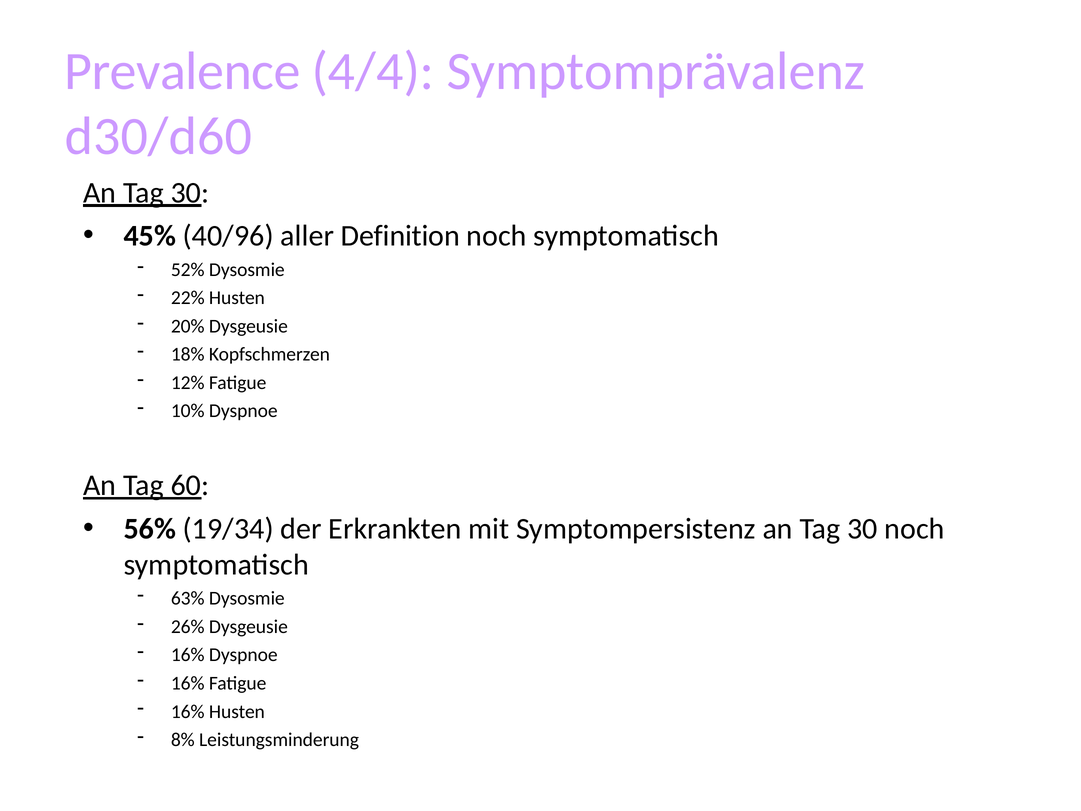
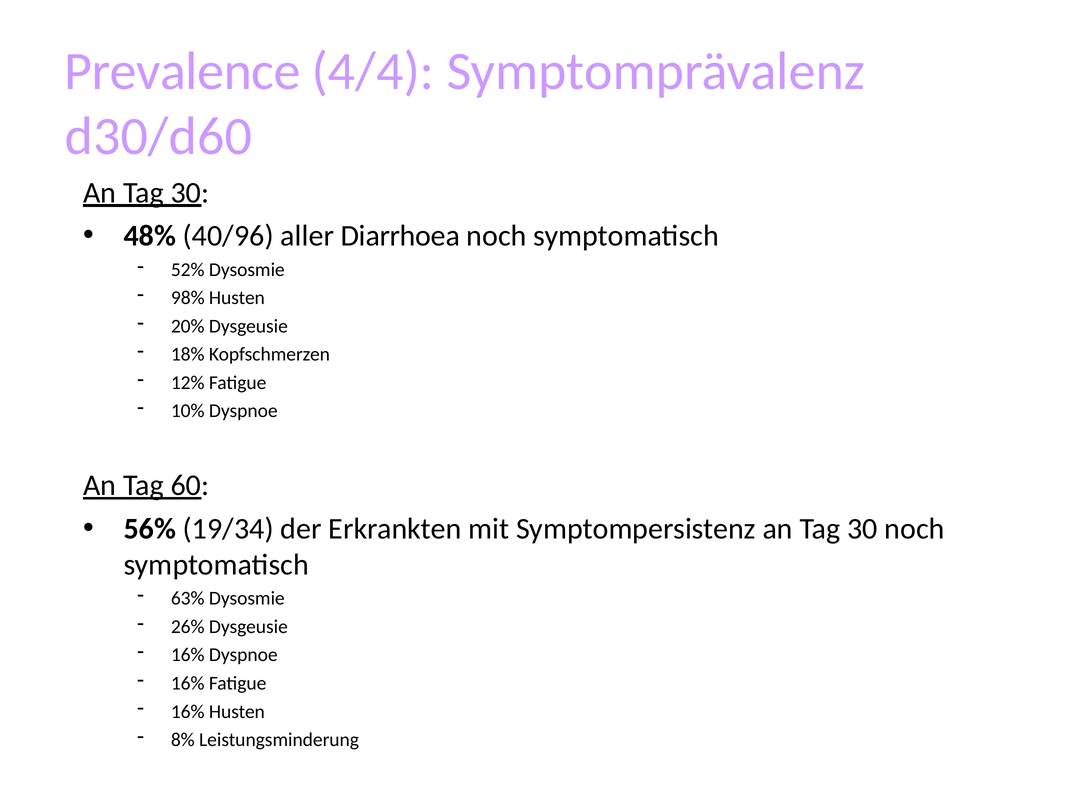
45%: 45% -> 48%
Definition: Definition -> Diarrhoea
22%: 22% -> 98%
